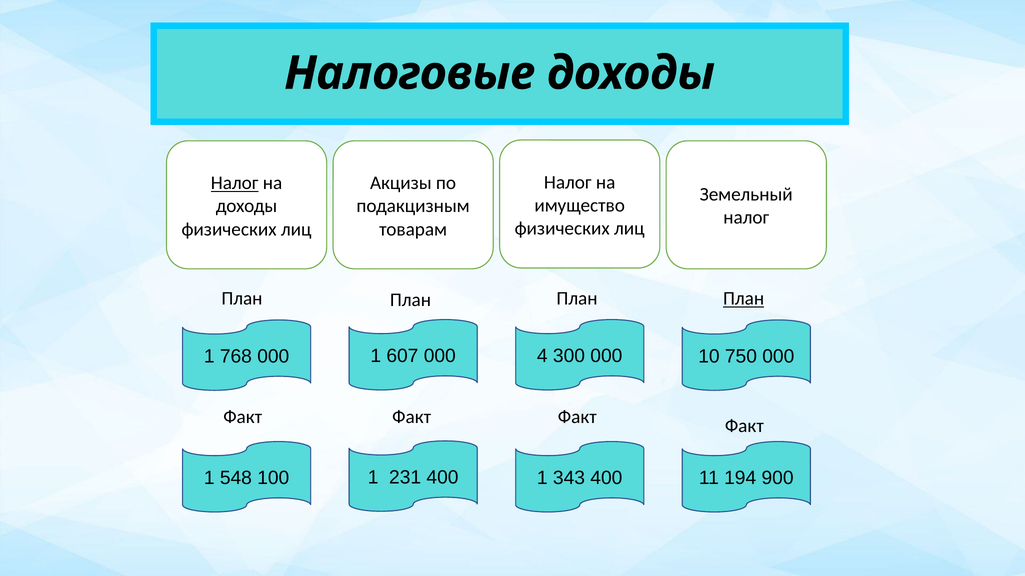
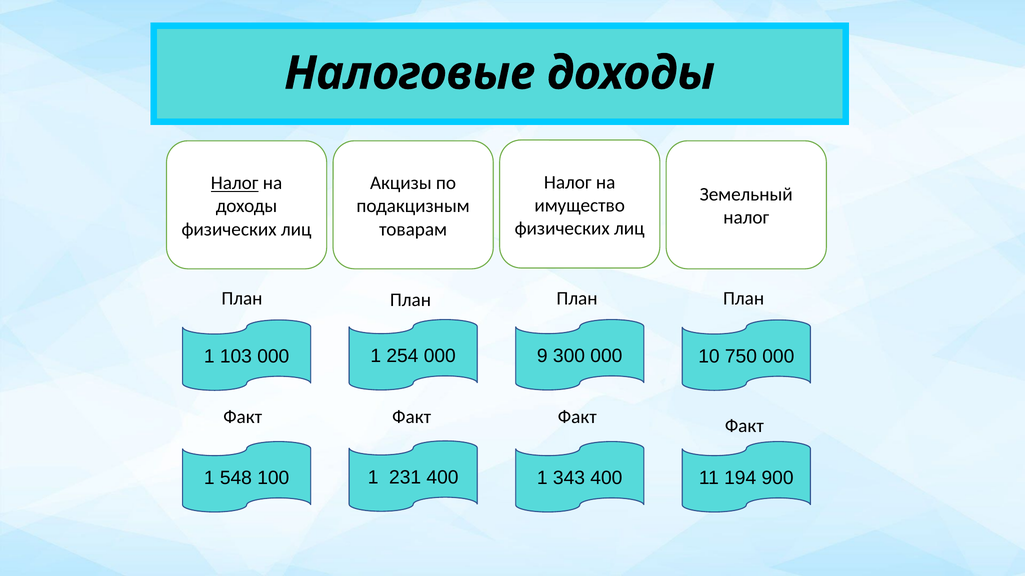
План at (744, 299) underline: present -> none
607: 607 -> 254
4: 4 -> 9
768: 768 -> 103
